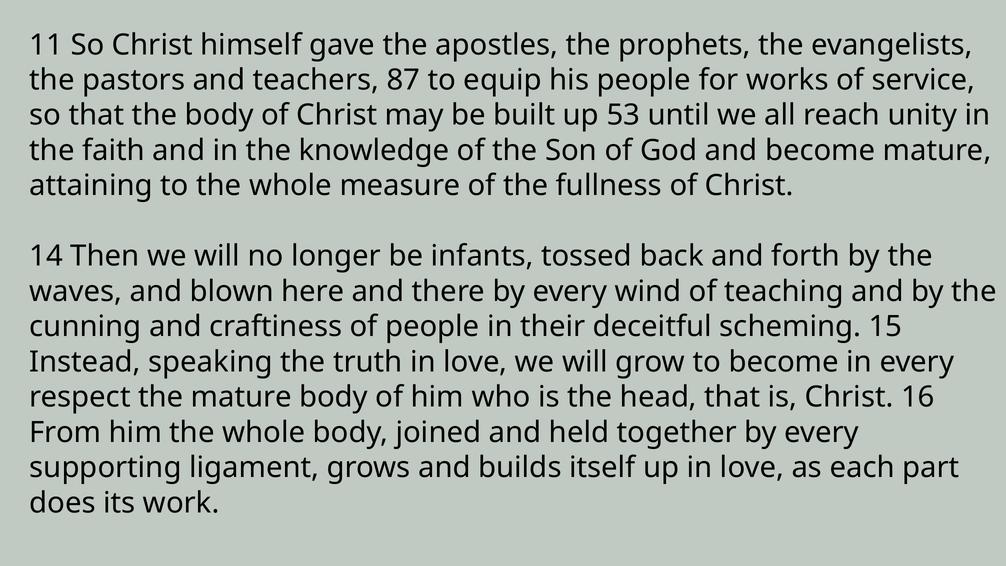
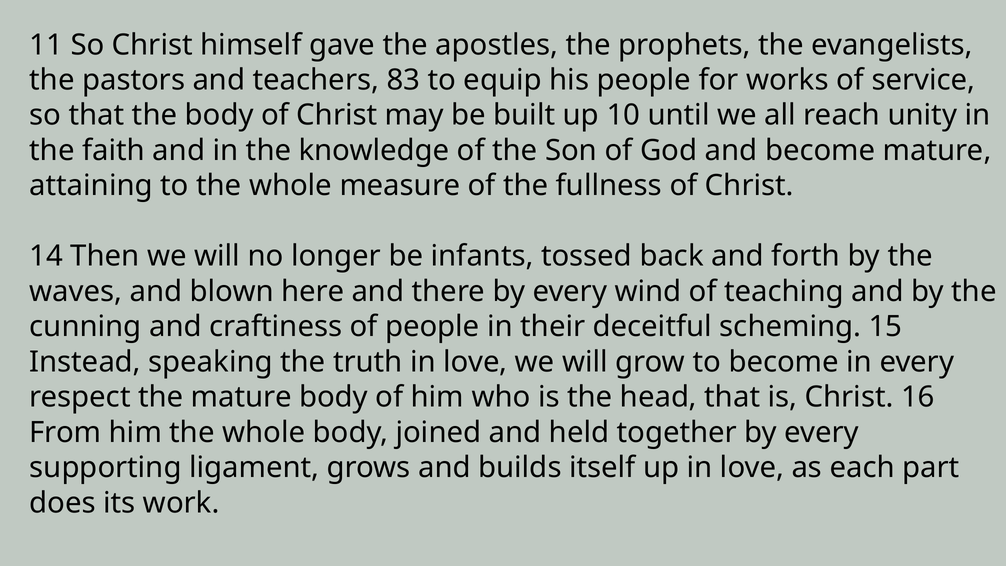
87: 87 -> 83
53: 53 -> 10
